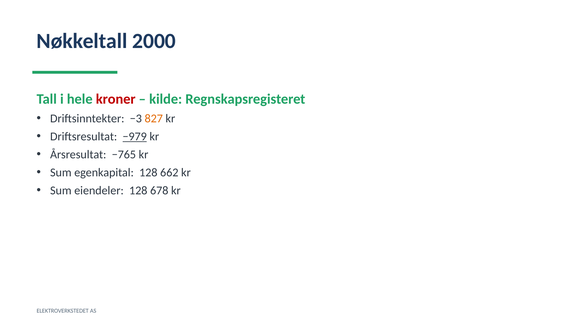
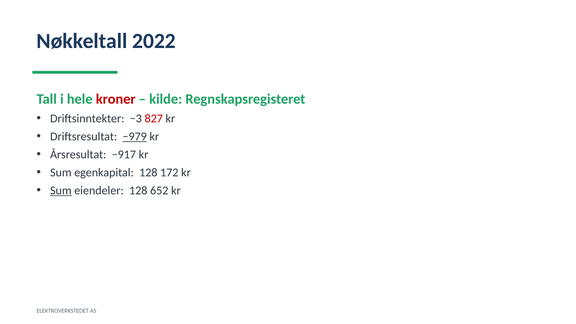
2000: 2000 -> 2022
827 colour: orange -> red
−765: −765 -> −917
662: 662 -> 172
Sum at (61, 190) underline: none -> present
678: 678 -> 652
